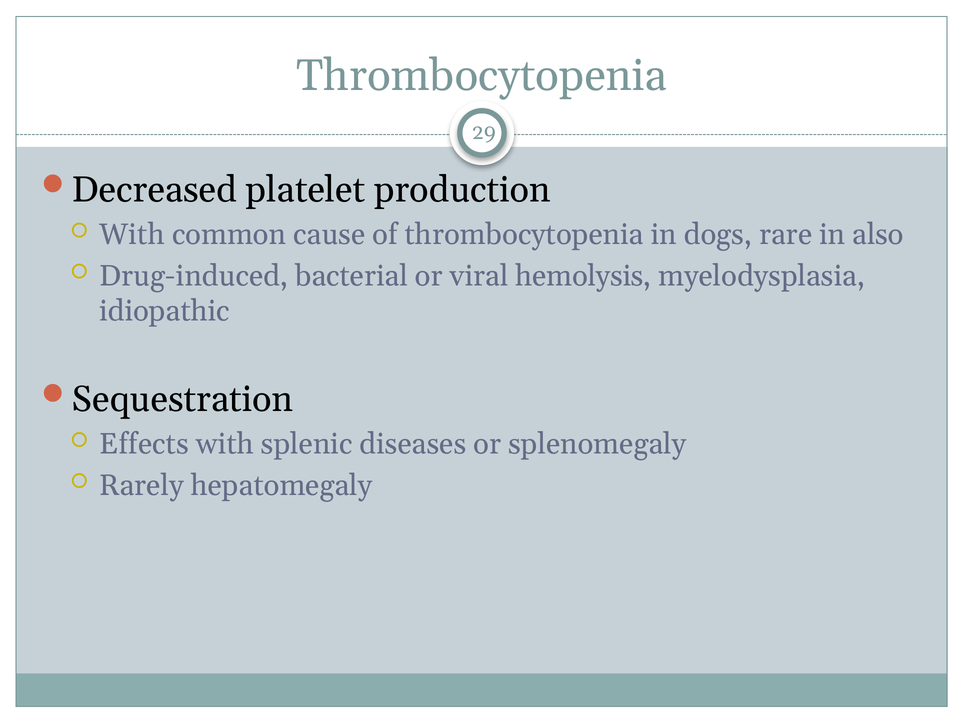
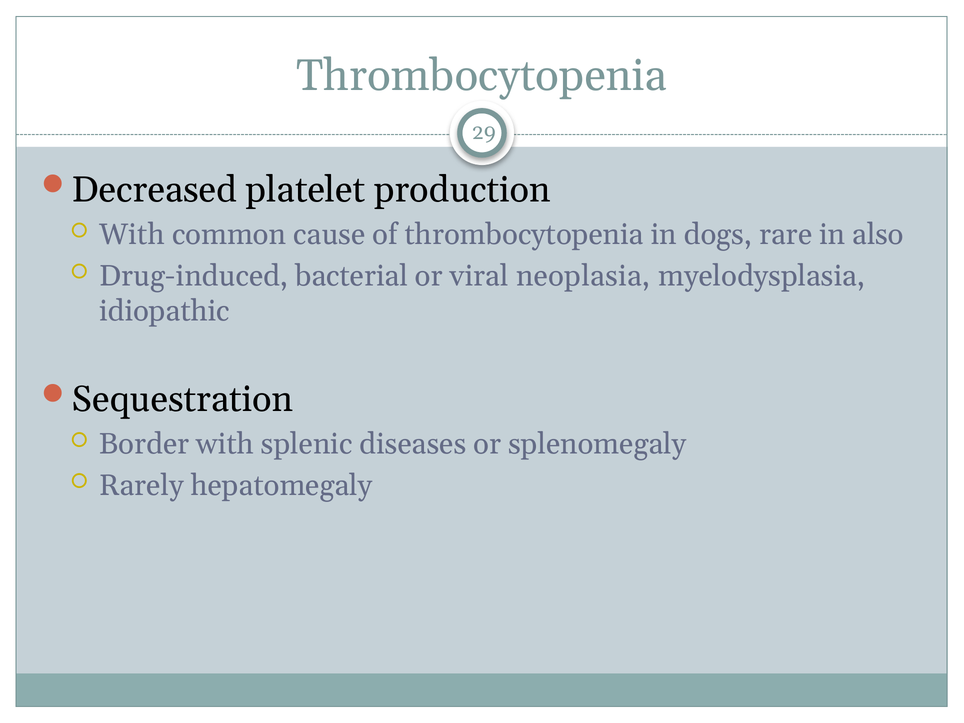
hemolysis: hemolysis -> neoplasia
Effects: Effects -> Border
